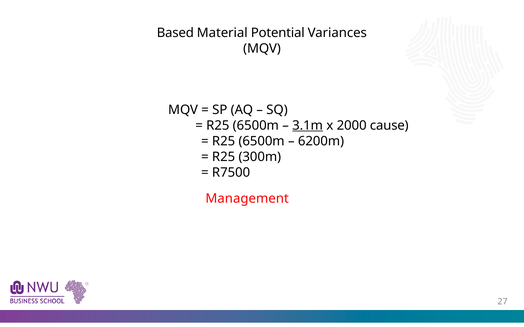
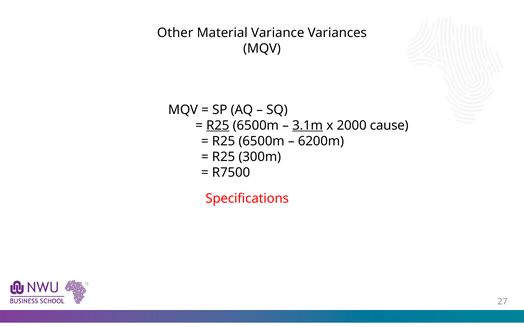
Based: Based -> Other
Potential: Potential -> Variance
R25 at (218, 126) underline: none -> present
Management: Management -> Specifications
